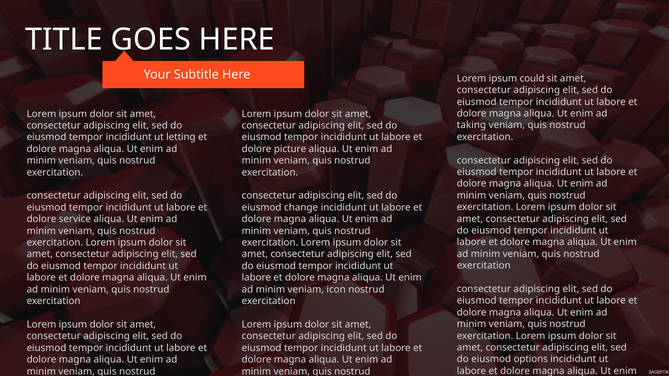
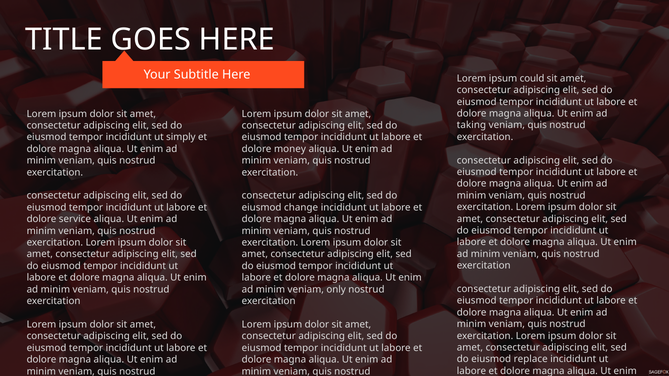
letting: letting -> simply
picture: picture -> money
icon: icon -> only
options: options -> replace
